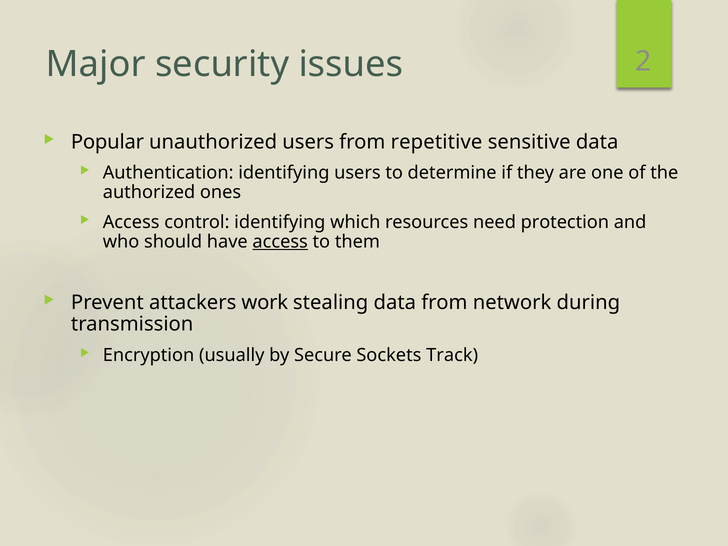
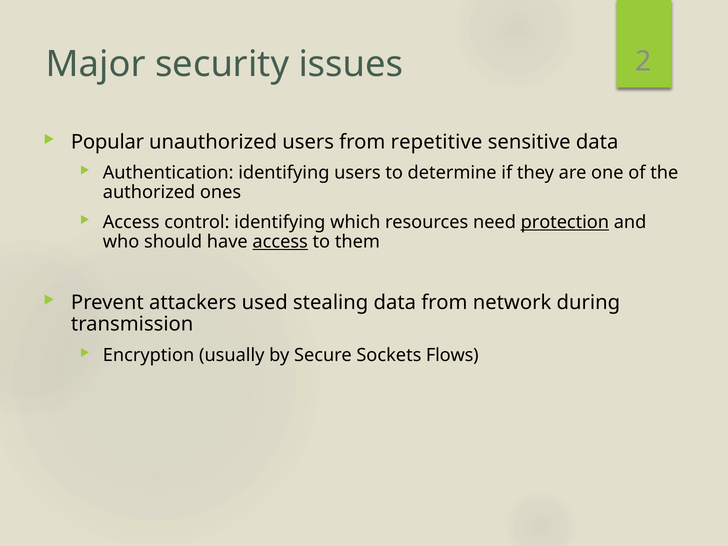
protection underline: none -> present
work: work -> used
Track: Track -> Flows
